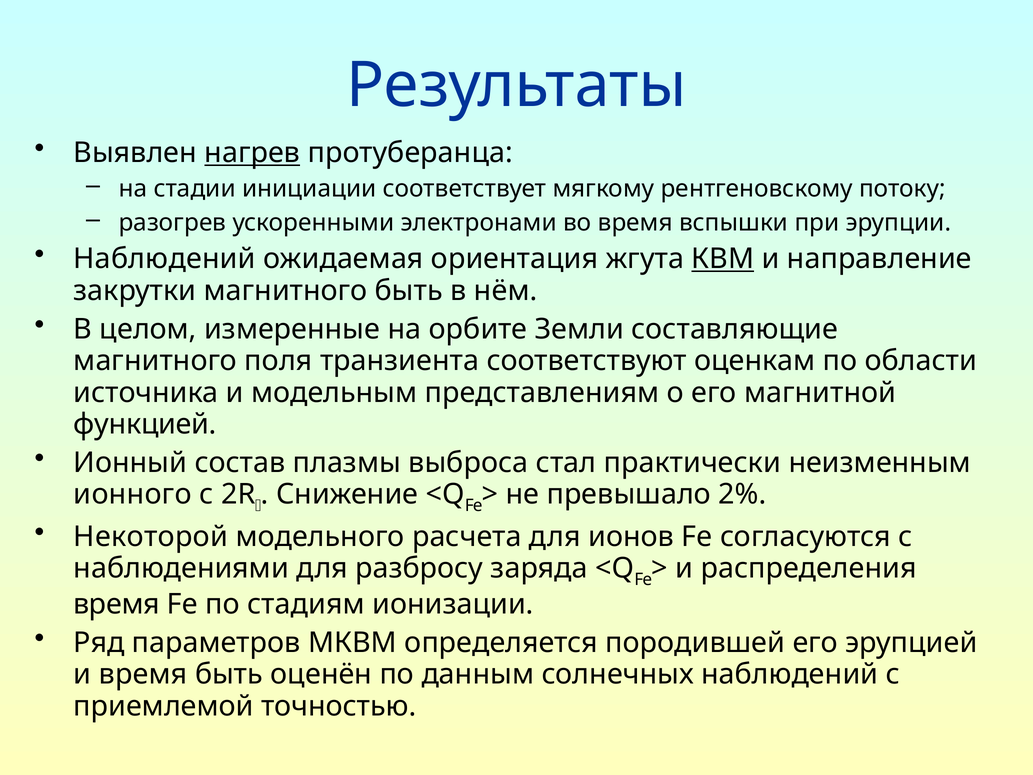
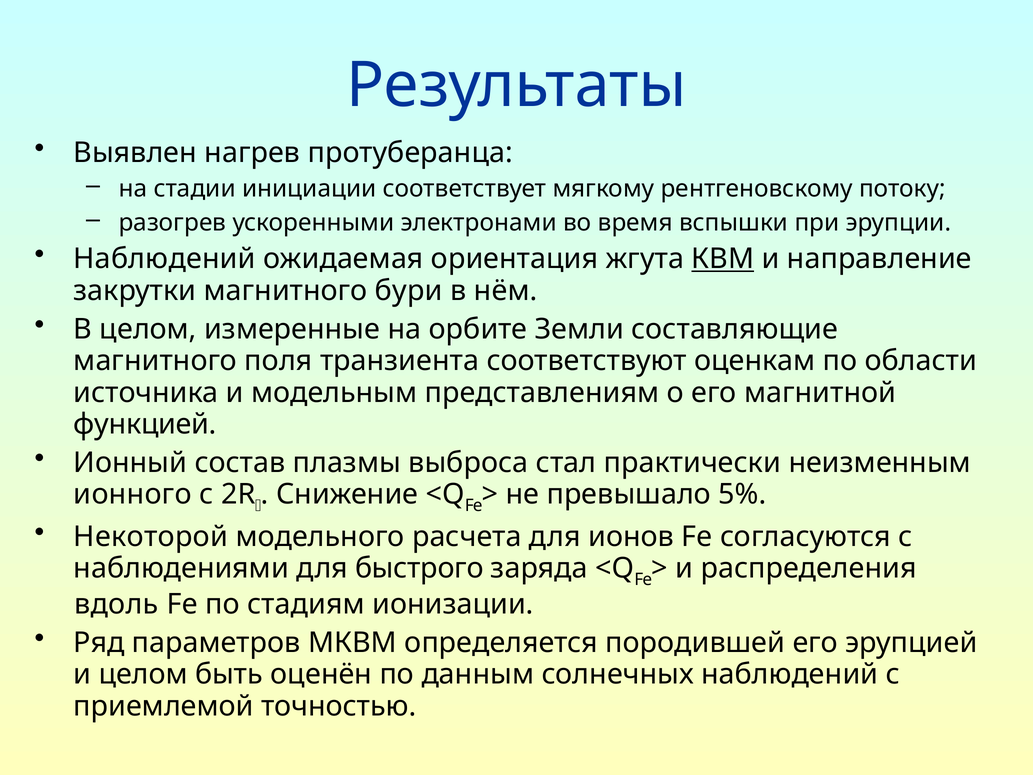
нагрев underline: present -> none
магнитного быть: быть -> бури
2%: 2% -> 5%
разбросу: разбросу -> быстрого
время at (116, 604): время -> вдоль
и время: время -> целом
